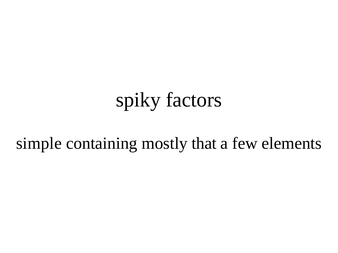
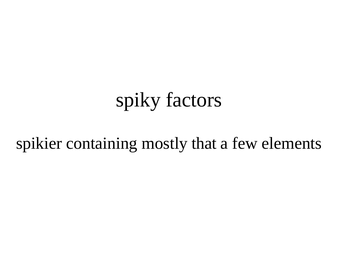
simple: simple -> spikier
